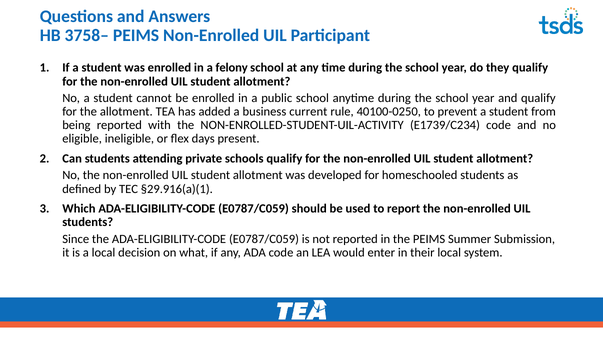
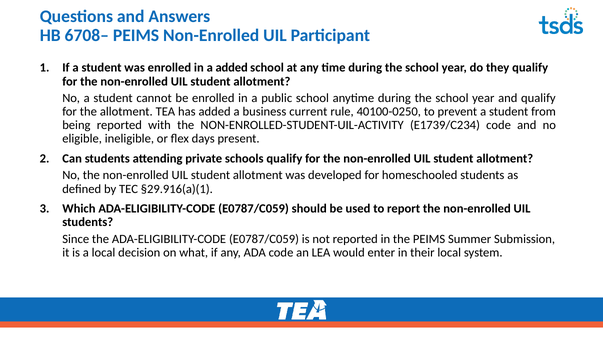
3758–: 3758– -> 6708–
a felony: felony -> added
